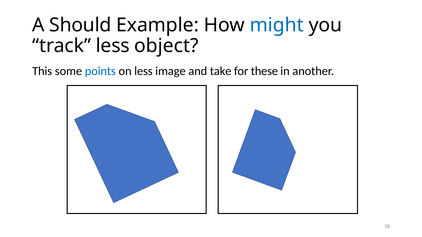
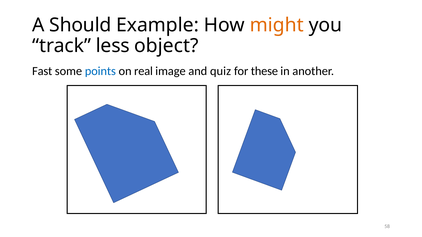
might colour: blue -> orange
This: This -> Fast
on less: less -> real
take: take -> quiz
